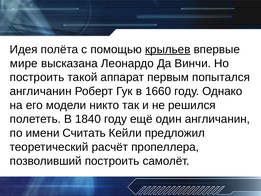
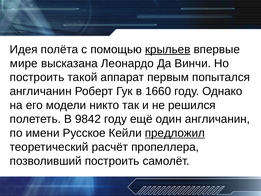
1840: 1840 -> 9842
Считать: Считать -> Русское
предложил underline: none -> present
